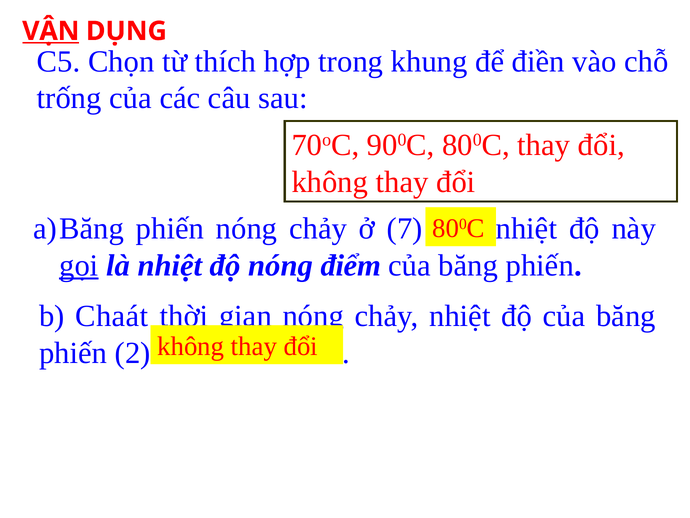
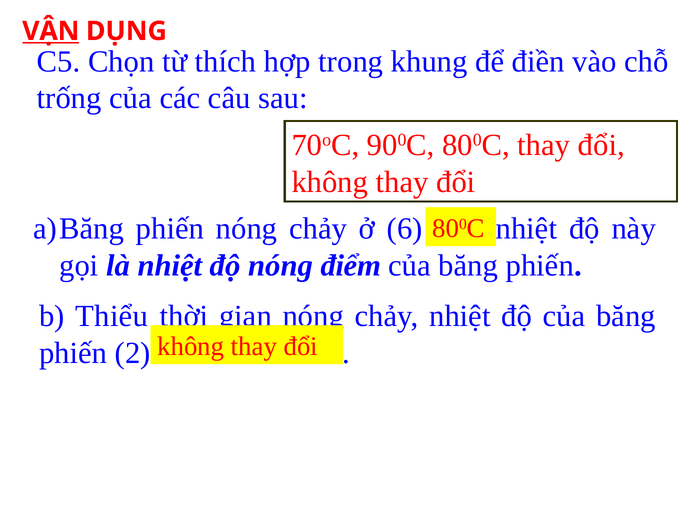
7: 7 -> 6
gọi underline: present -> none
Chaát: Chaát -> Thiểu
